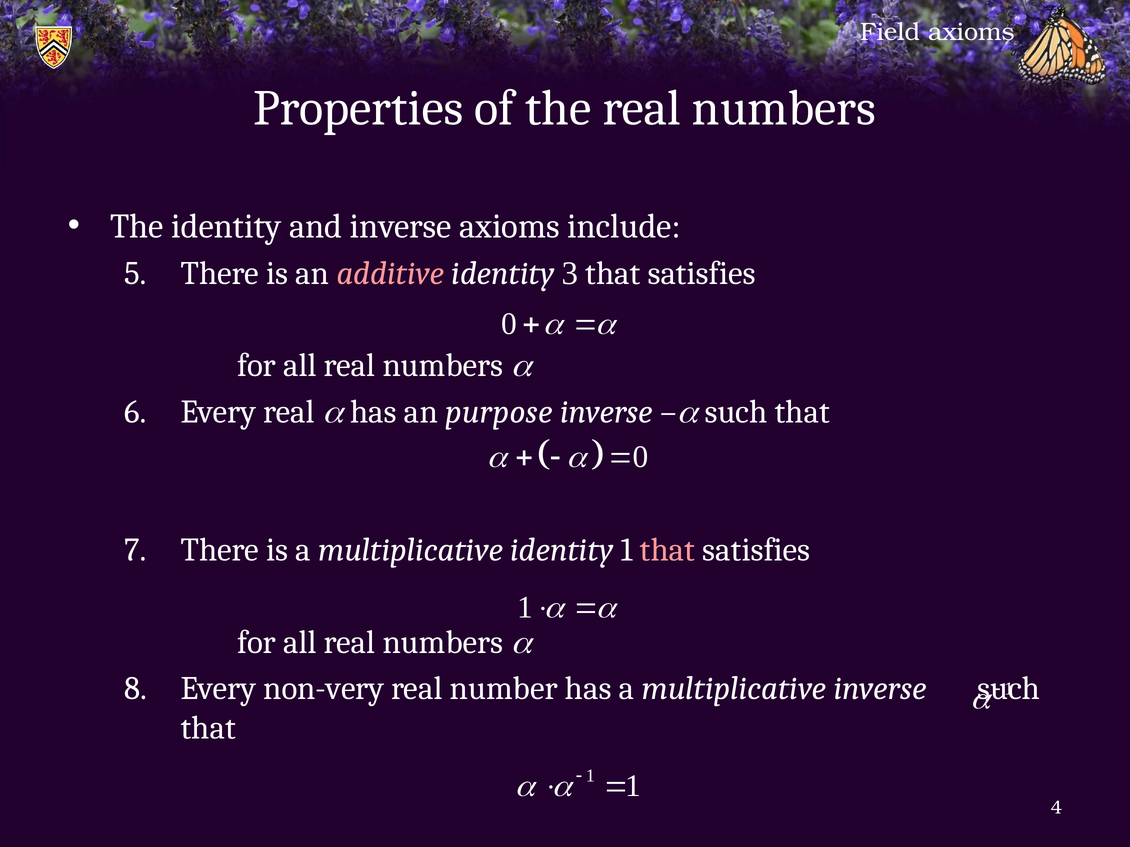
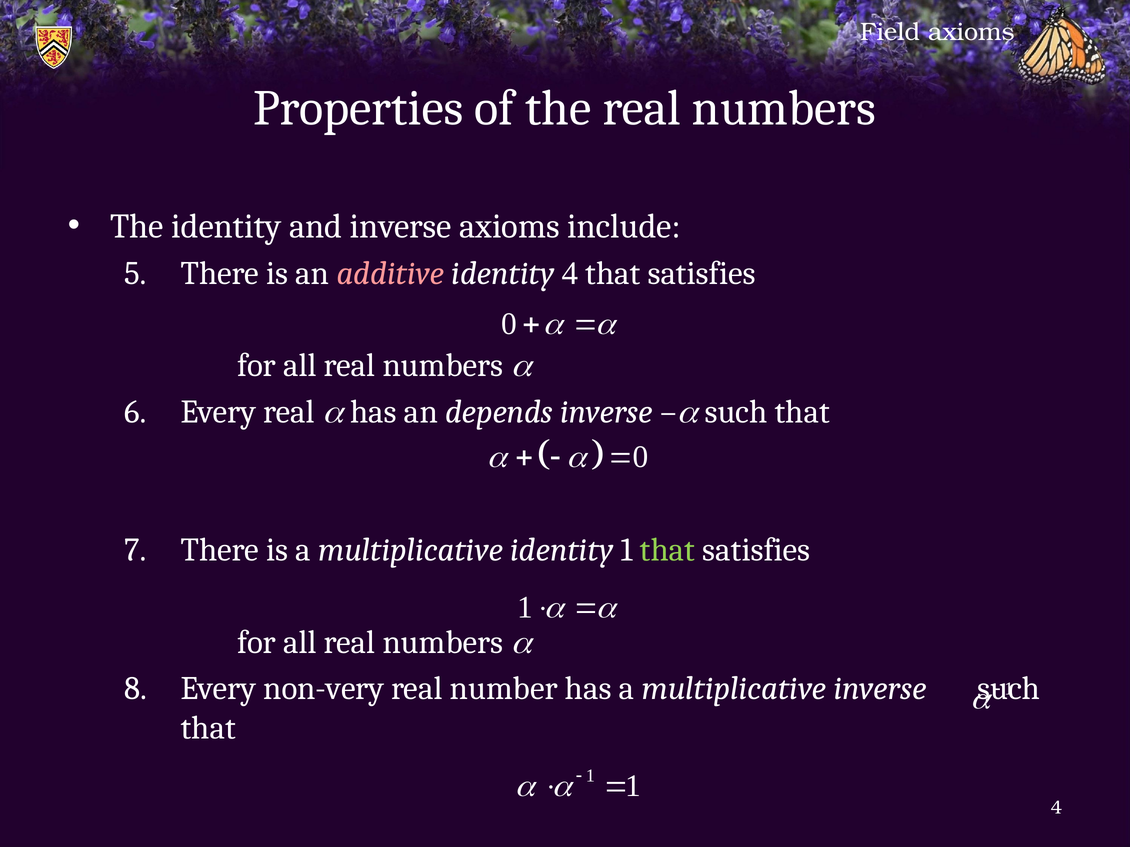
identity 3: 3 -> 4
purpose: purpose -> depends
that at (668, 550) colour: pink -> light green
